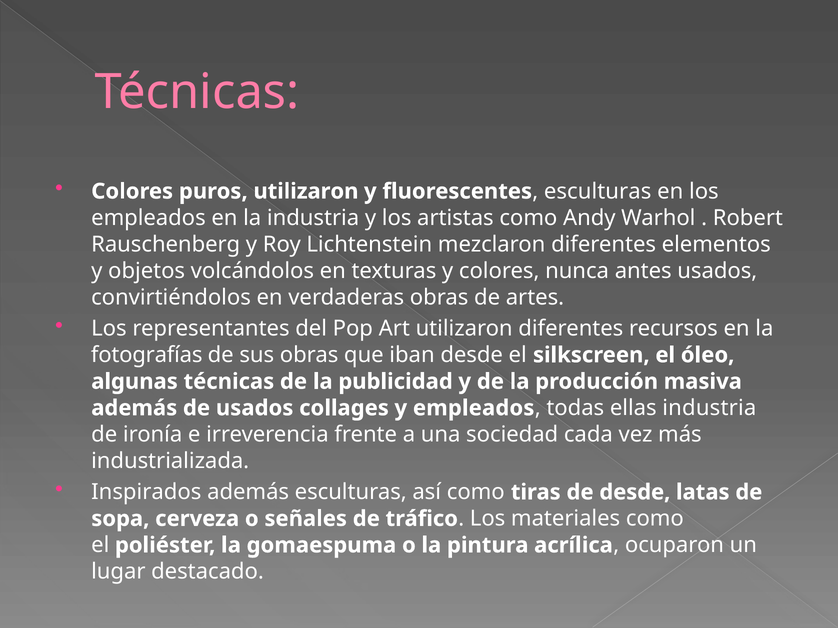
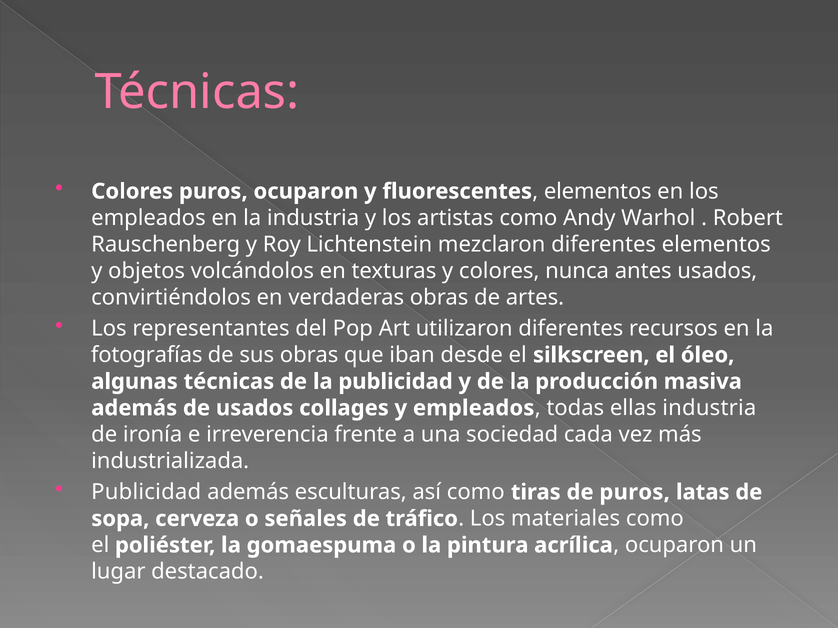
puros utilizaron: utilizaron -> ocuparon
esculturas at (598, 191): esculturas -> elementos
Inspirados at (146, 493): Inspirados -> Publicidad
de desde: desde -> puros
